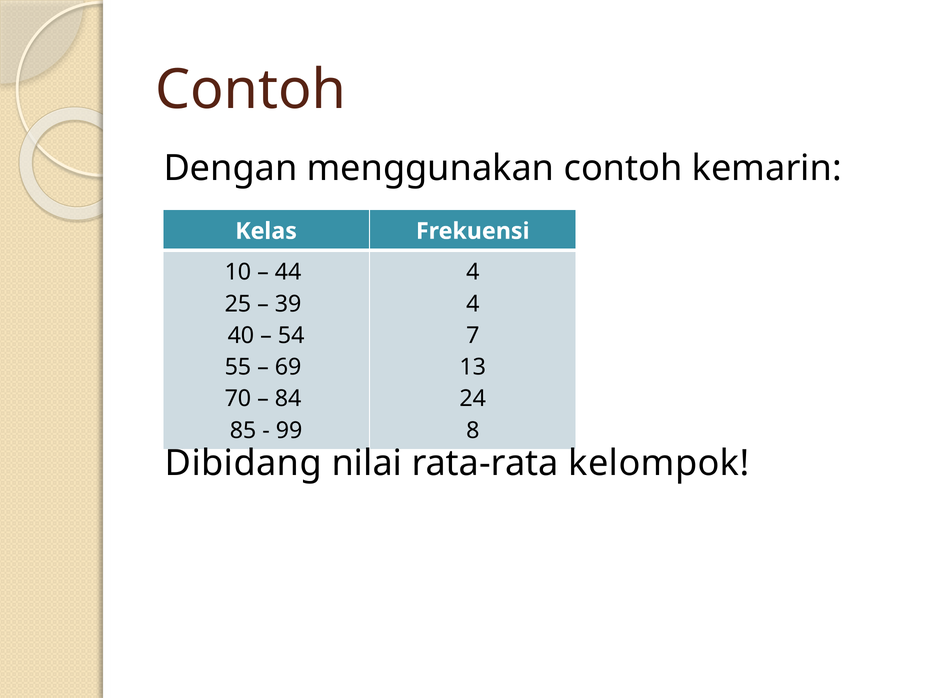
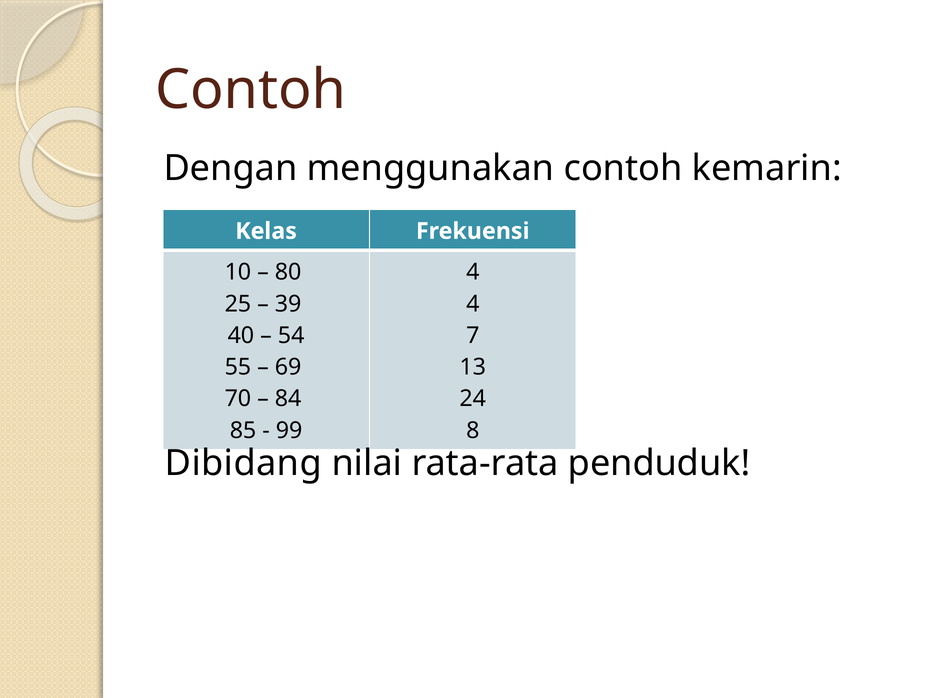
44: 44 -> 80
kelompok: kelompok -> penduduk
